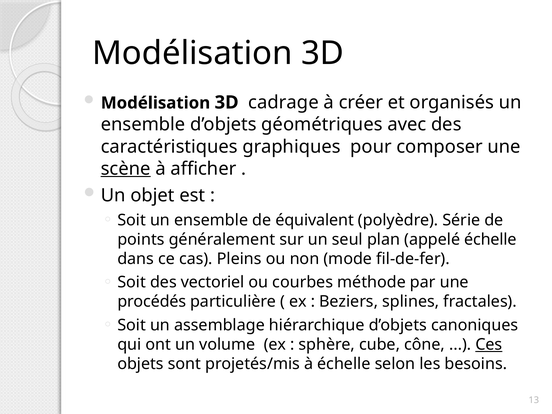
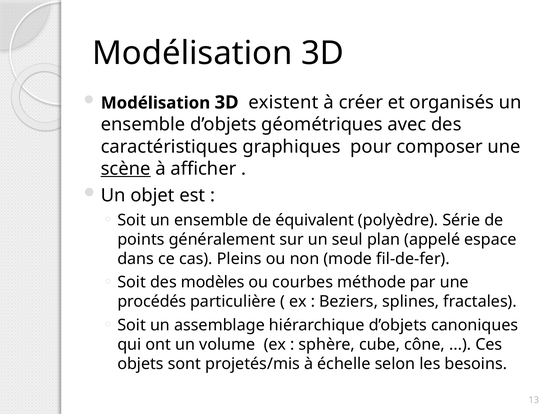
cadrage: cadrage -> existent
appelé échelle: échelle -> espace
vectoriel: vectoriel -> modèles
Ces underline: present -> none
